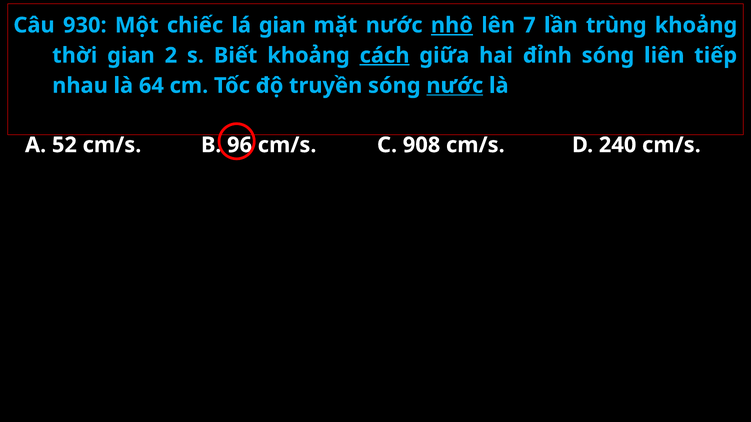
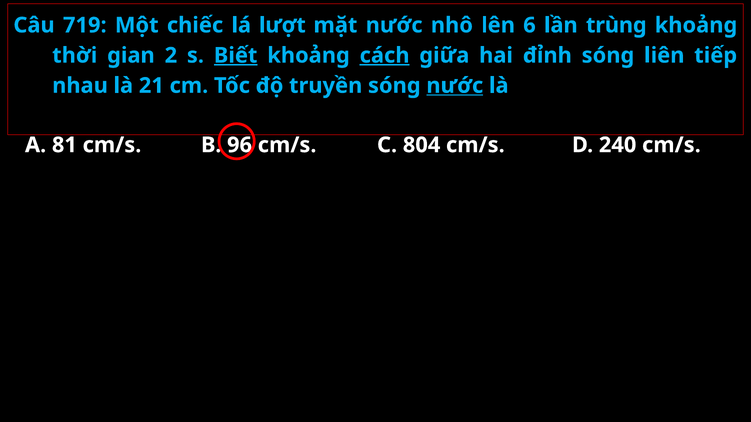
930: 930 -> 719
lá gian: gian -> lượt
nhô underline: present -> none
7: 7 -> 6
Biết underline: none -> present
64: 64 -> 21
52: 52 -> 81
908: 908 -> 804
